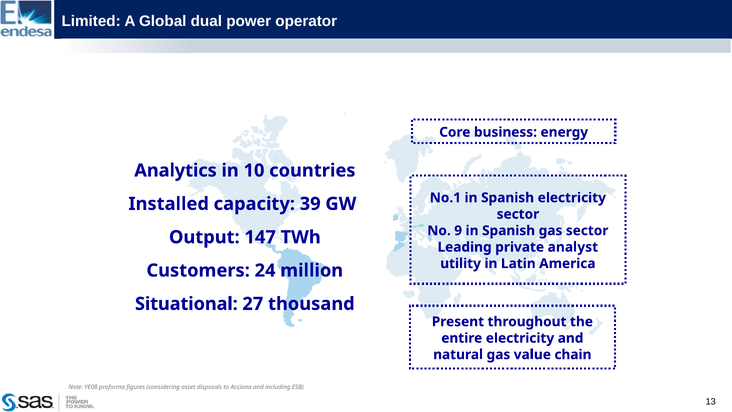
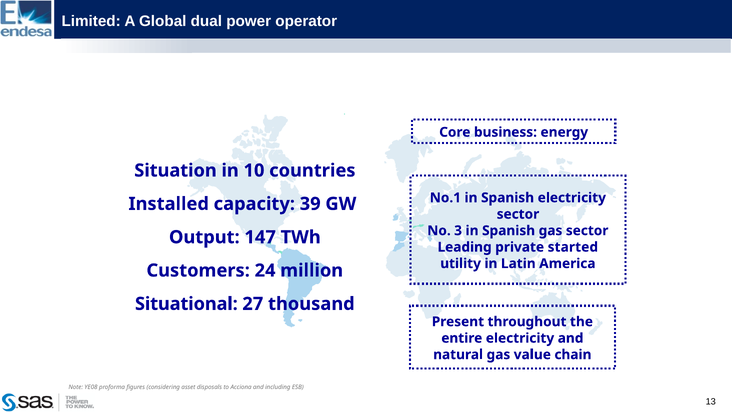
Analytics: Analytics -> Situation
9: 9 -> 3
analyst: analyst -> started
